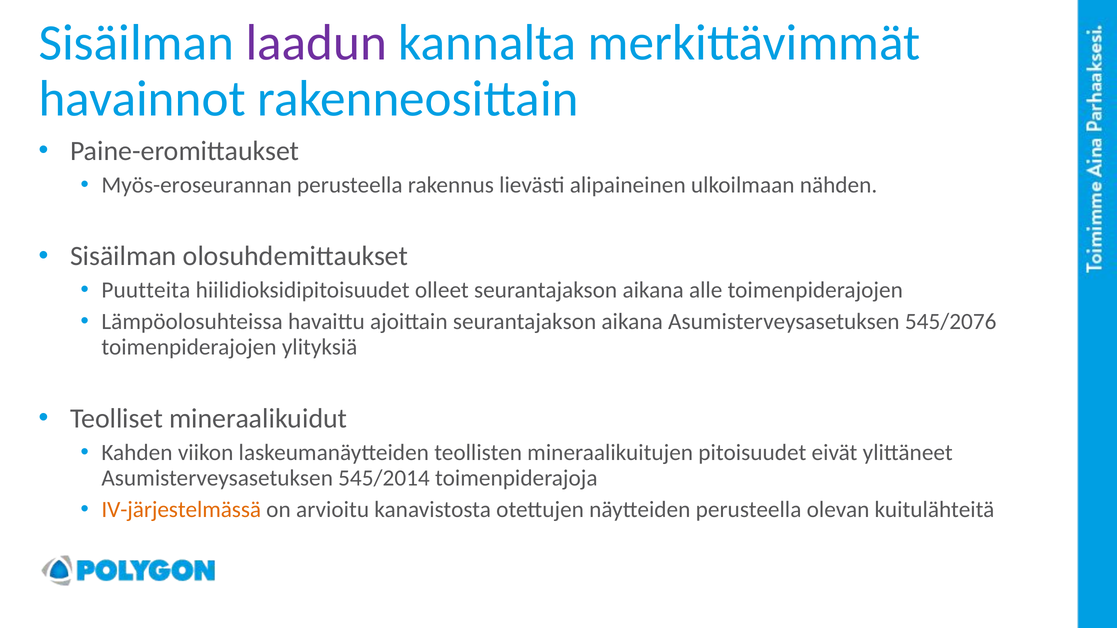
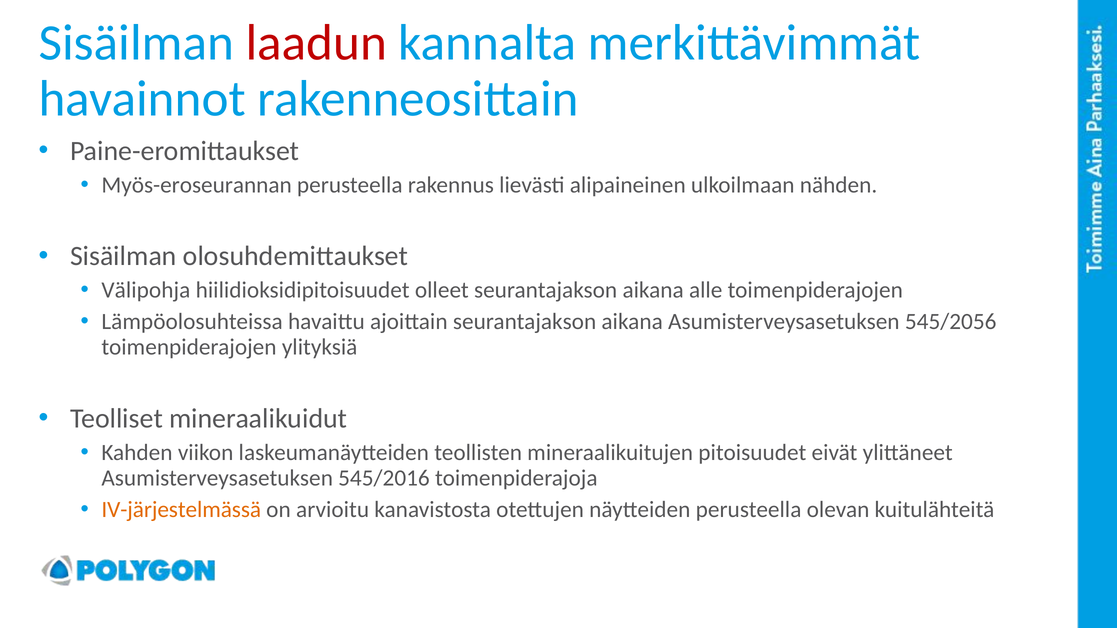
laadun colour: purple -> red
Puutteita: Puutteita -> Välipohja
545/2076: 545/2076 -> 545/2056
545/2014: 545/2014 -> 545/2016
